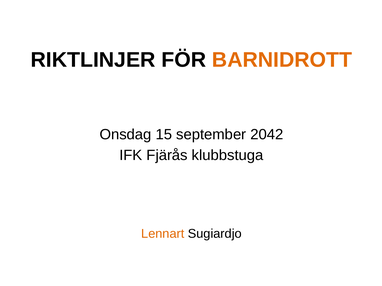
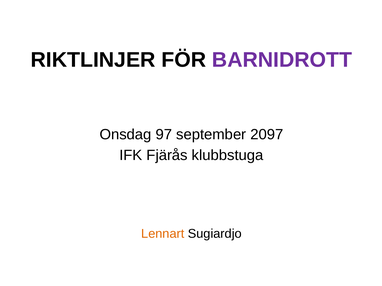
BARNIDROTT colour: orange -> purple
15: 15 -> 97
2042: 2042 -> 2097
